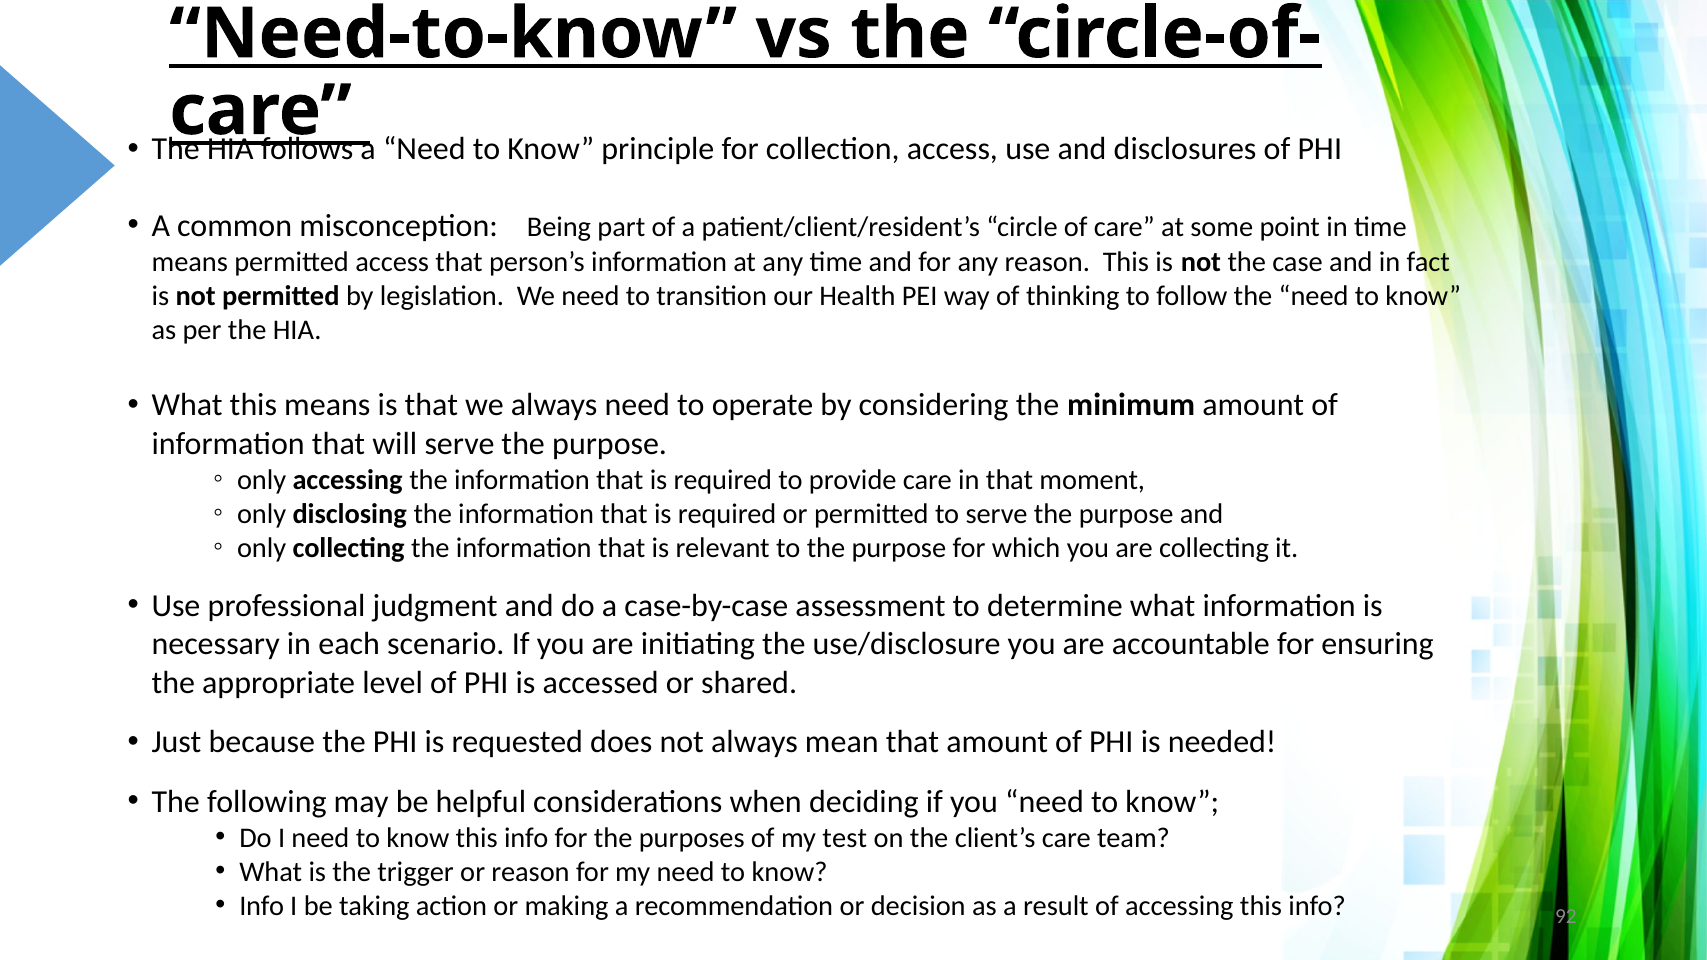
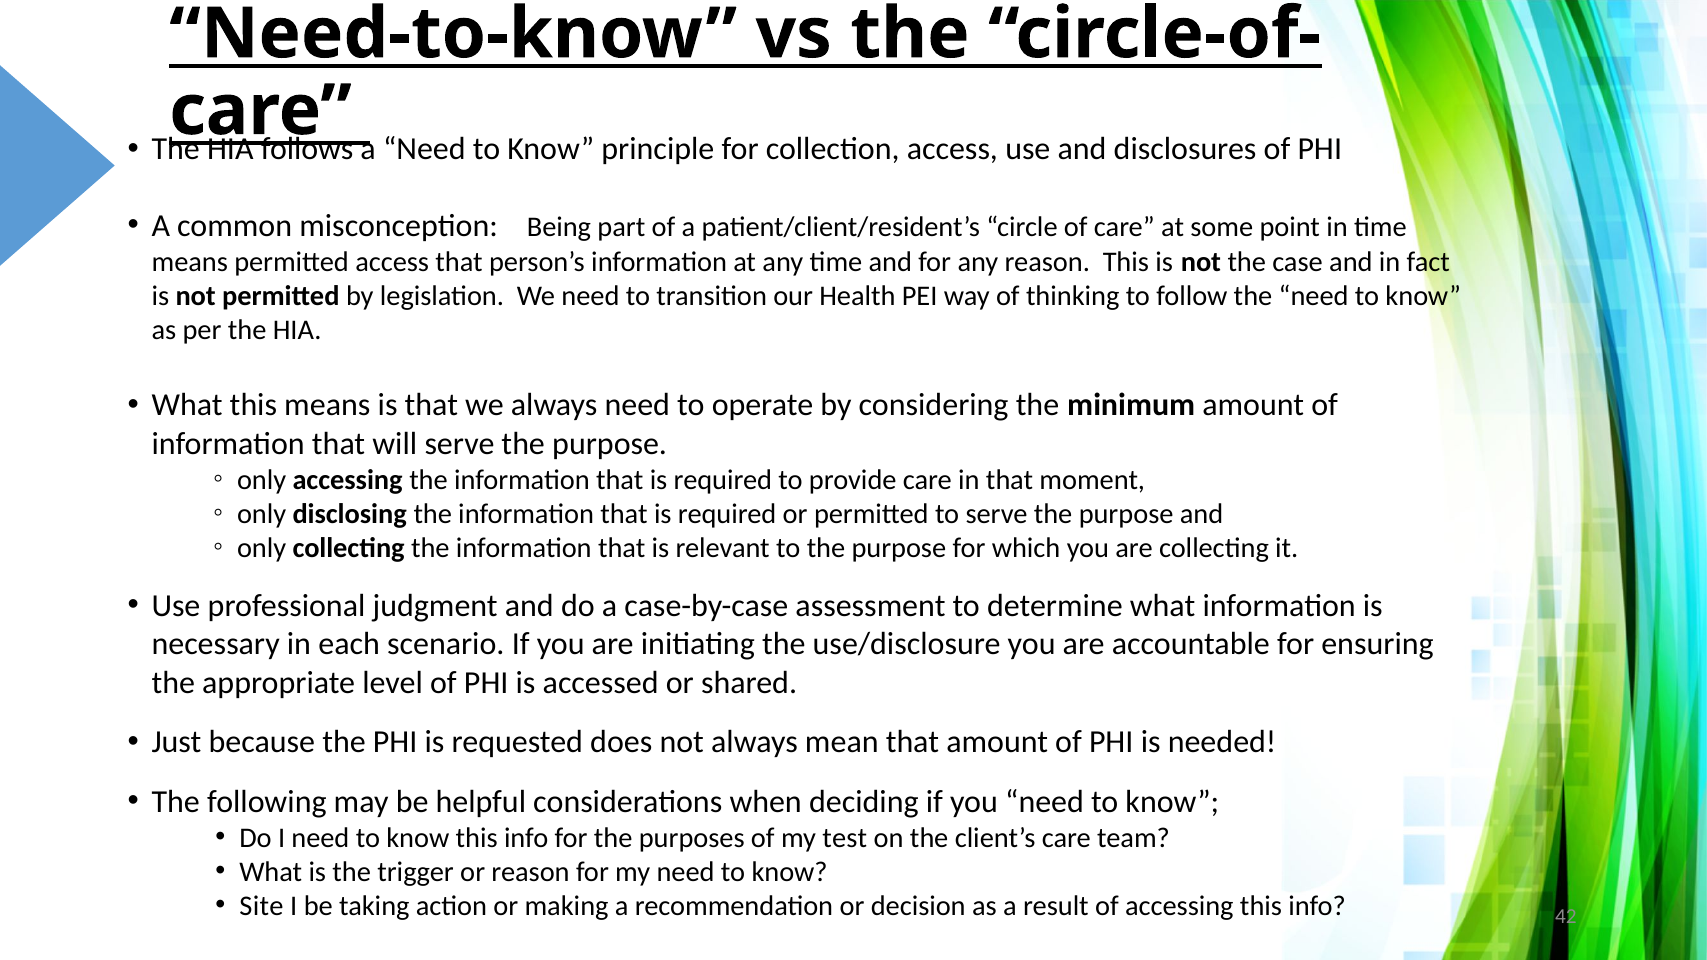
Info at (262, 906): Info -> Site
92: 92 -> 42
